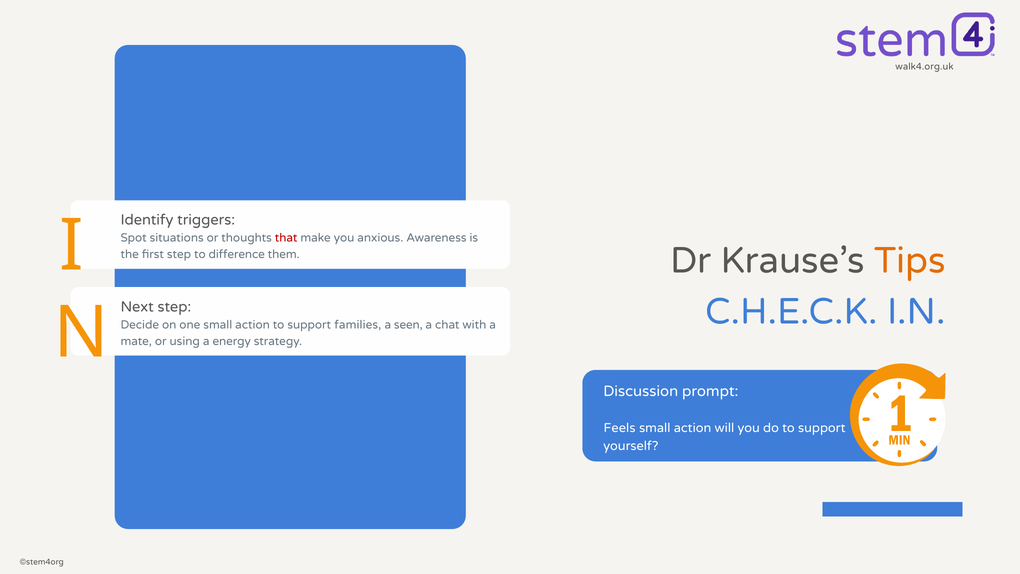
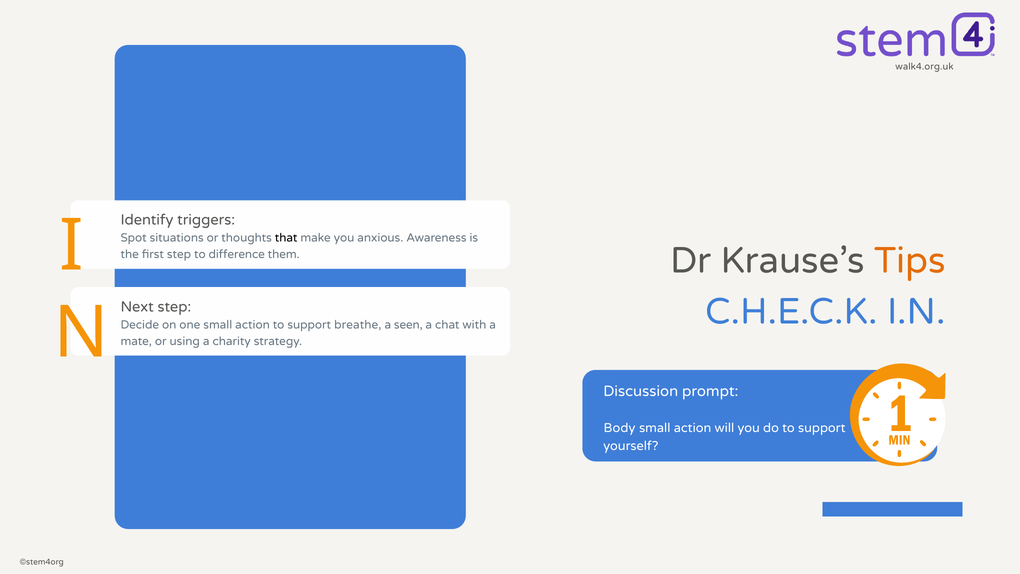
that colour: red -> black
families: families -> breathe
energy: energy -> charity
Feels: Feels -> Body
